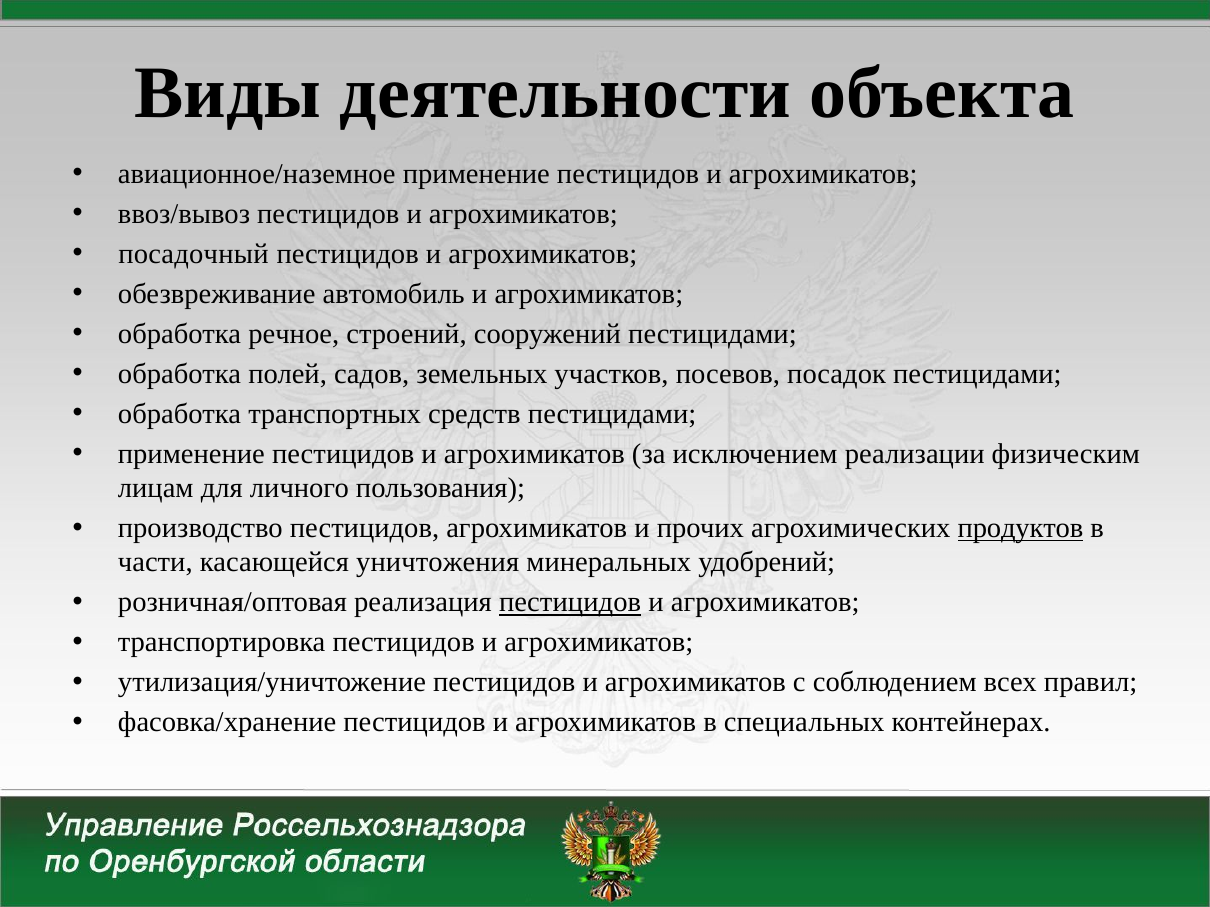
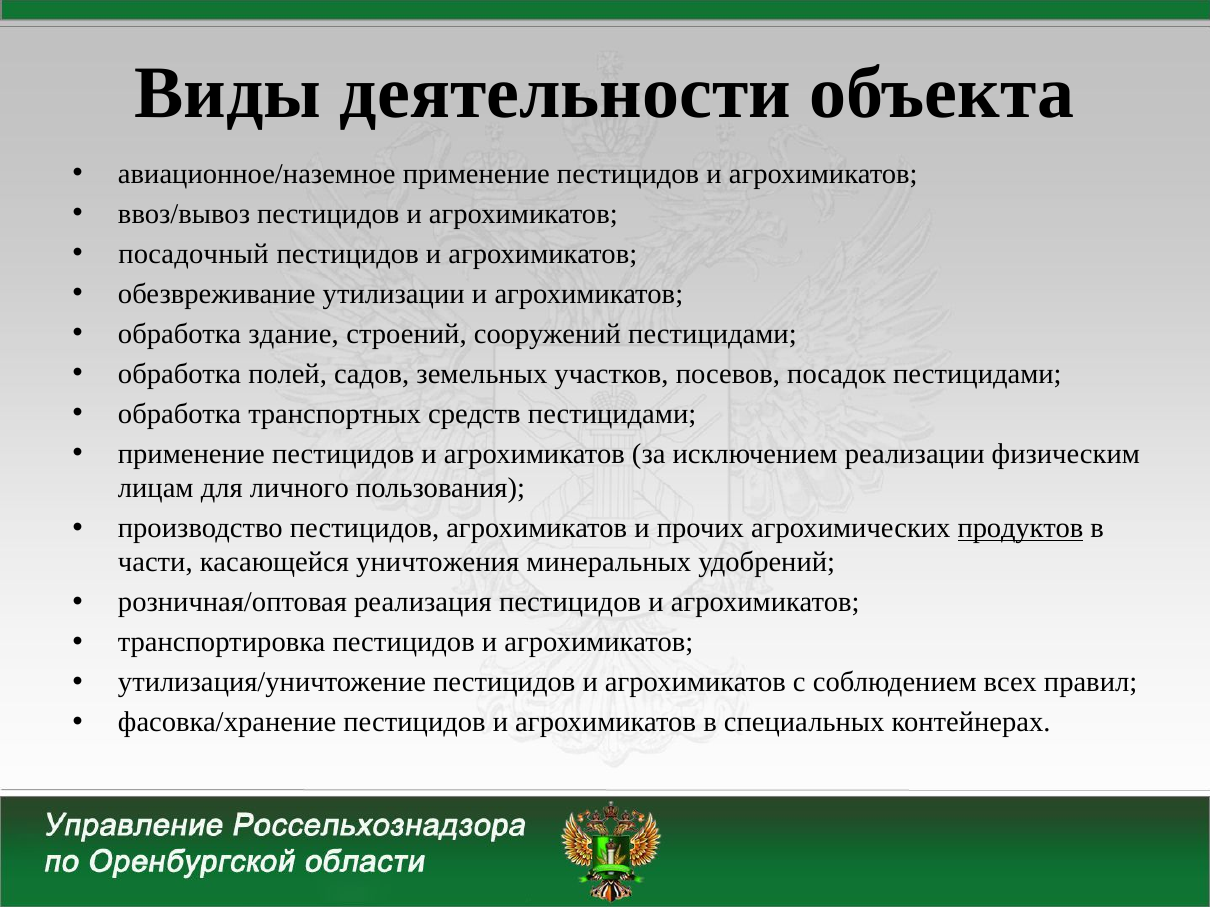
автомобиль: автомобиль -> утилизации
речное: речное -> здание
пестицидов at (570, 603) underline: present -> none
